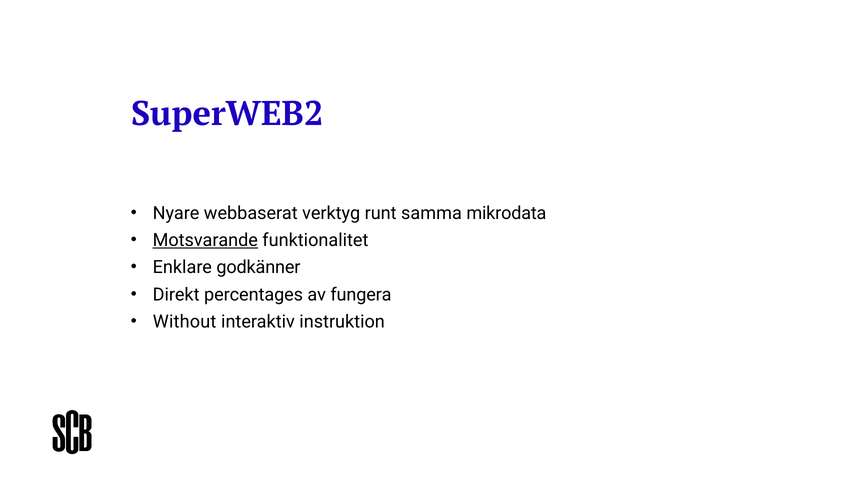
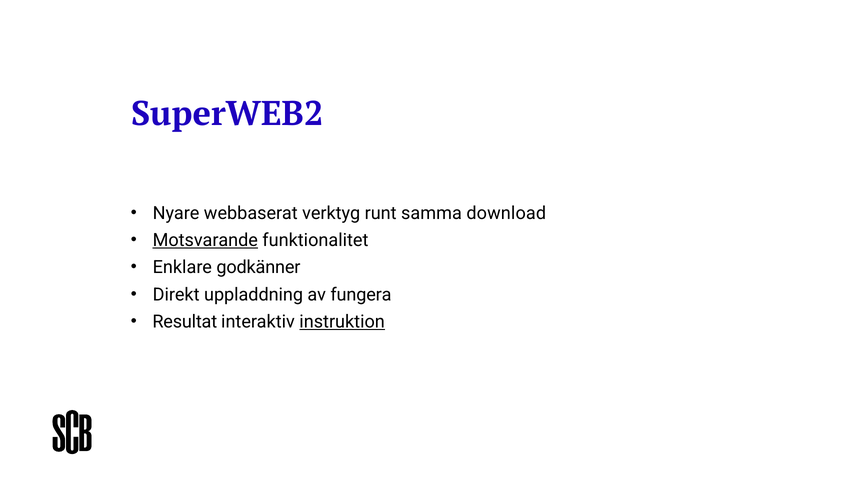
mikrodata: mikrodata -> download
percentages: percentages -> uppladdning
Without: Without -> Resultat
instruktion underline: none -> present
